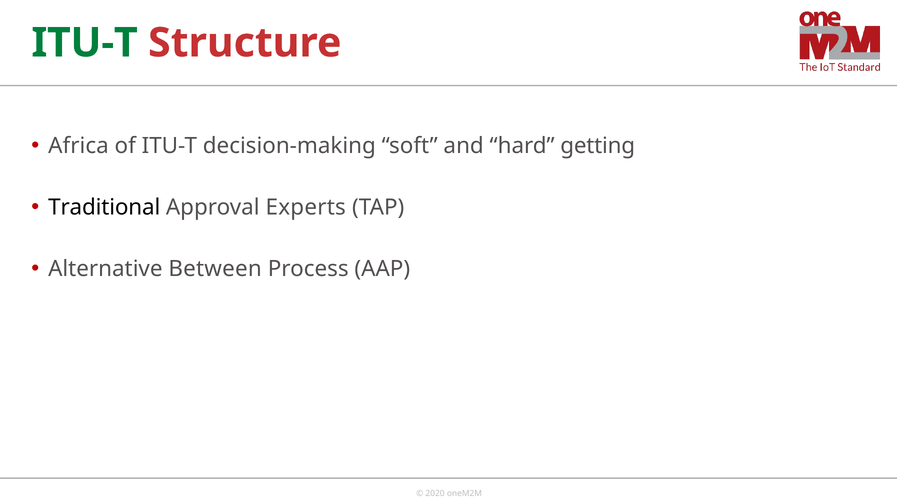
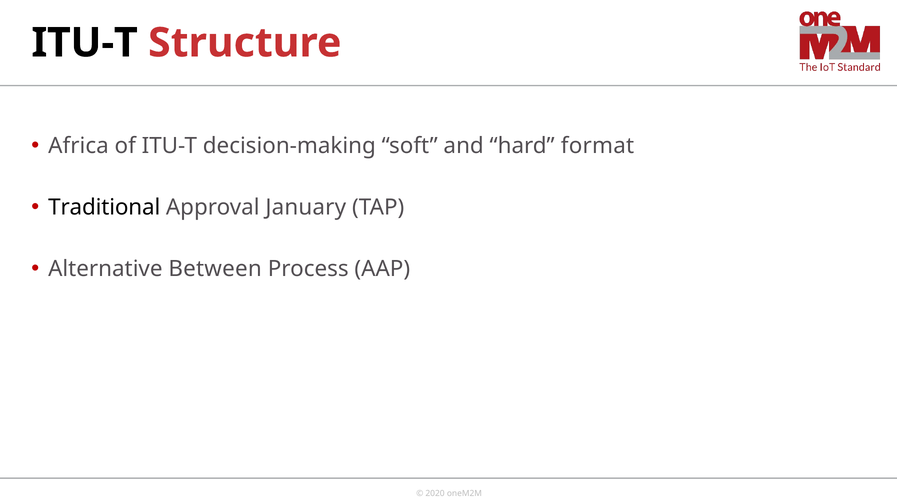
ITU-T at (85, 43) colour: green -> black
getting: getting -> format
Experts: Experts -> January
